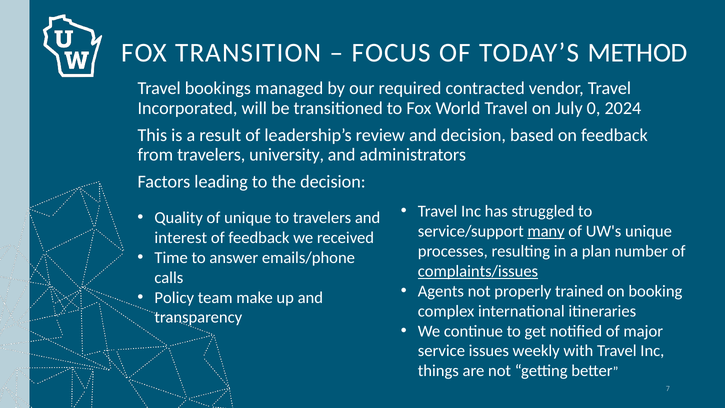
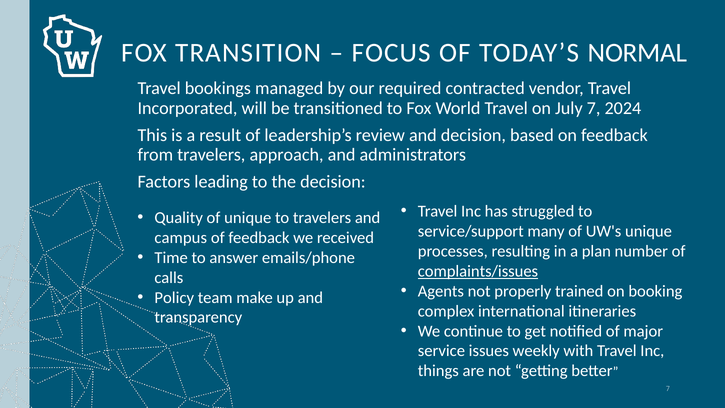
METHOD: METHOD -> NORMAL
July 0: 0 -> 7
university: university -> approach
many underline: present -> none
interest: interest -> campus
